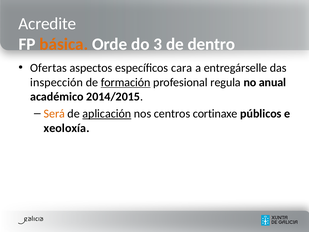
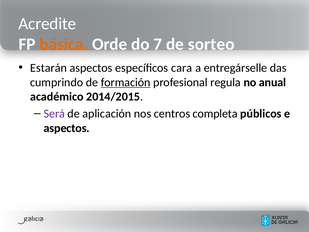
3: 3 -> 7
dentro: dentro -> sorteo
Ofertas: Ofertas -> Estarán
inspección: inspección -> cumprindo
Será colour: orange -> purple
aplicación underline: present -> none
cortinaxe: cortinaxe -> completa
xeoloxía at (67, 128): xeoloxía -> aspectos
